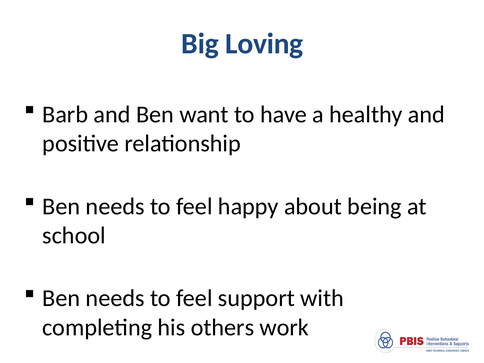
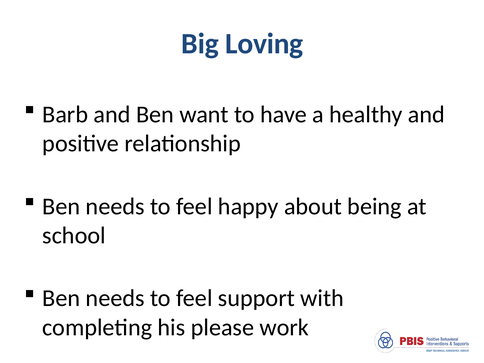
others: others -> please
